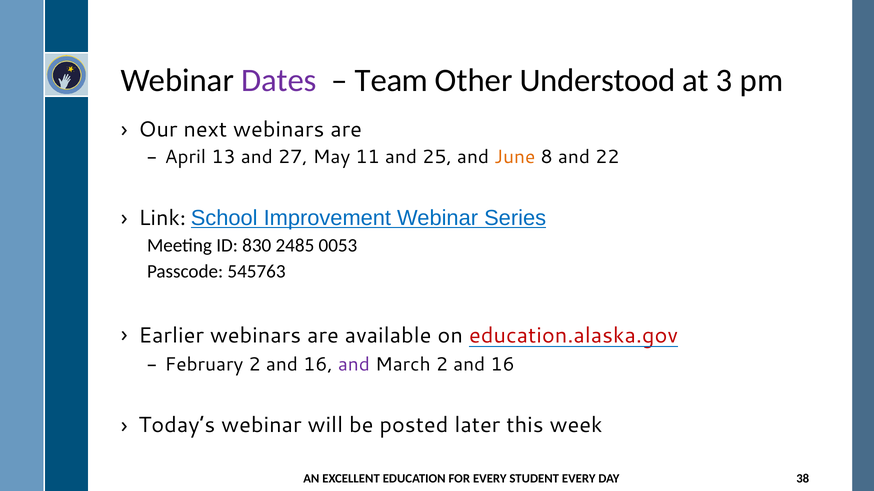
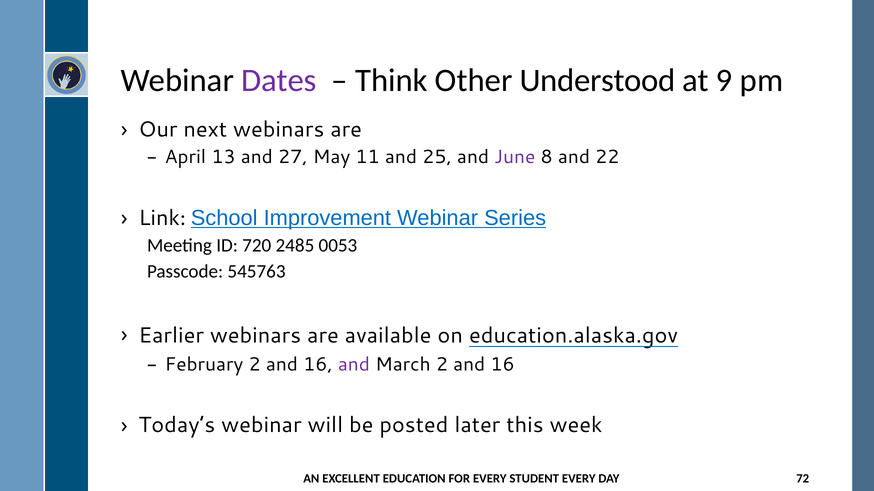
Team: Team -> Think
3: 3 -> 9
June colour: orange -> purple
830: 830 -> 720
education.alaska.gov colour: red -> black
38: 38 -> 72
